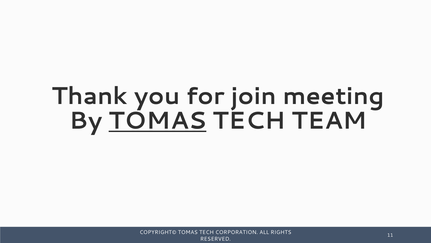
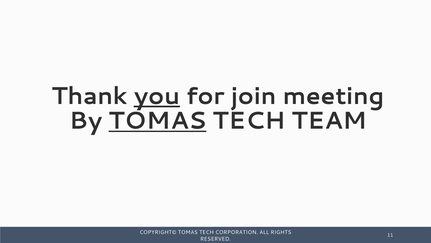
you underline: none -> present
